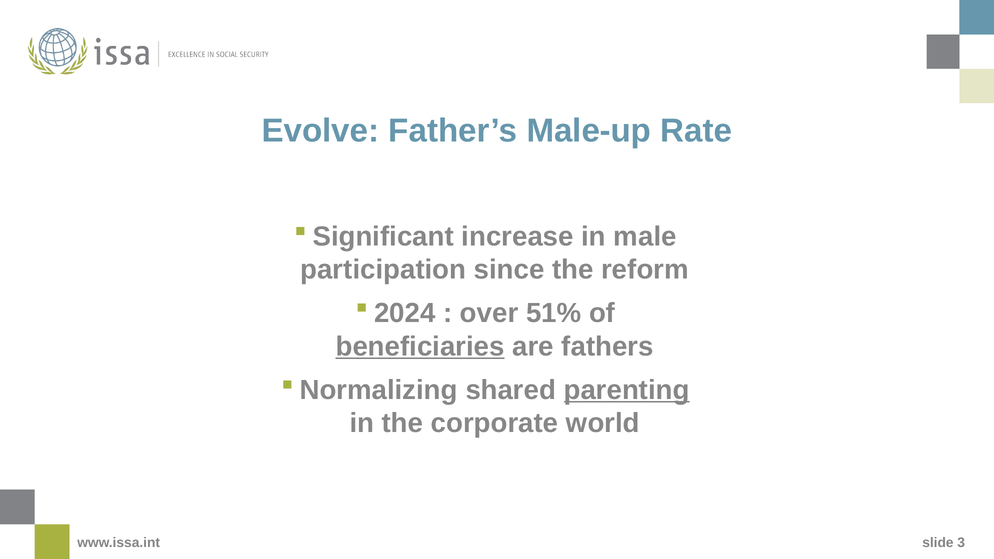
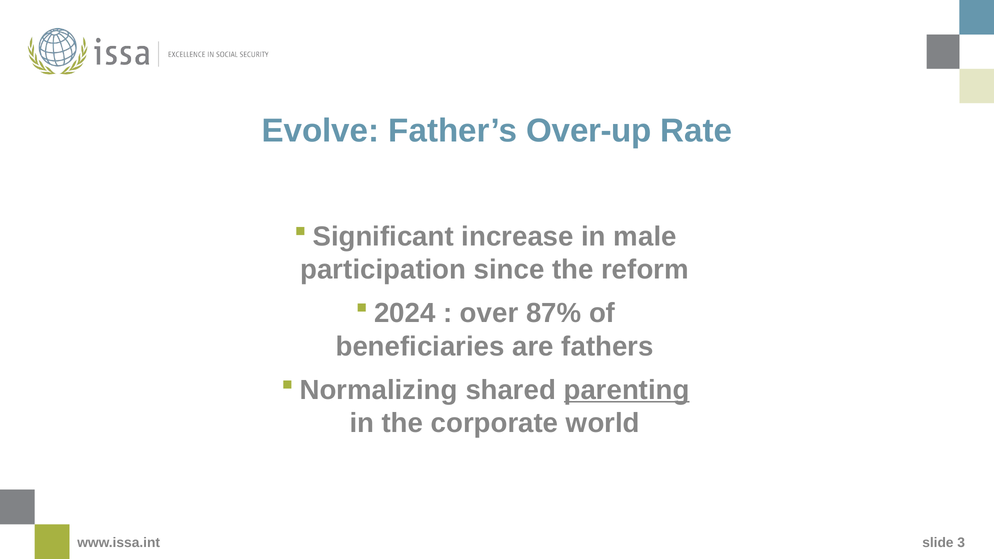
Male-up: Male-up -> Over-up
51%: 51% -> 87%
beneficiaries underline: present -> none
